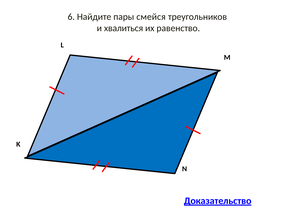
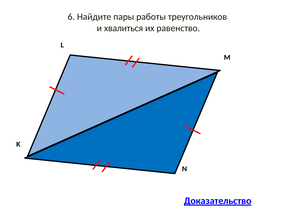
смейся: смейся -> работы
